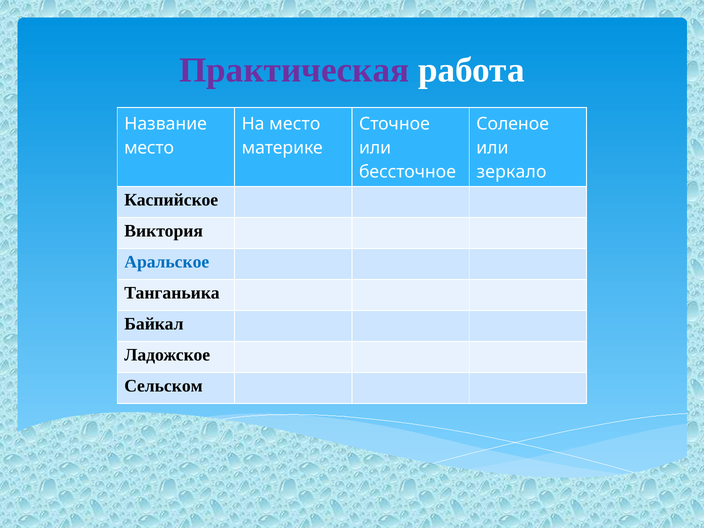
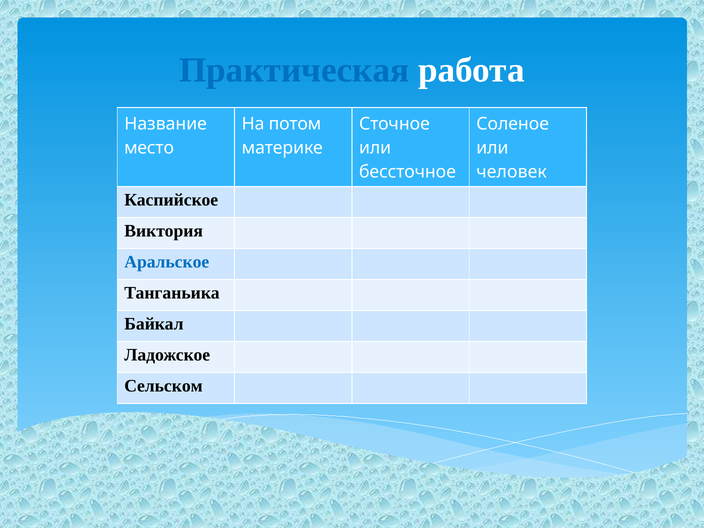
Практическая colour: purple -> blue
На место: место -> потом
зеркало: зеркало -> человек
